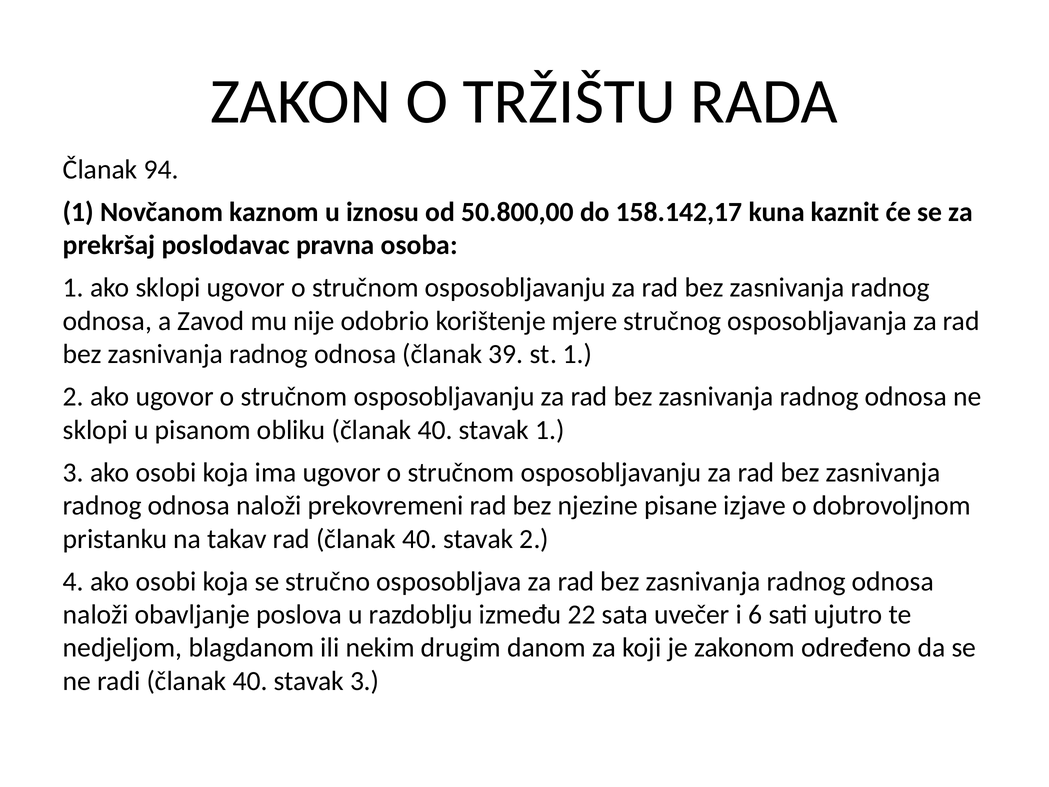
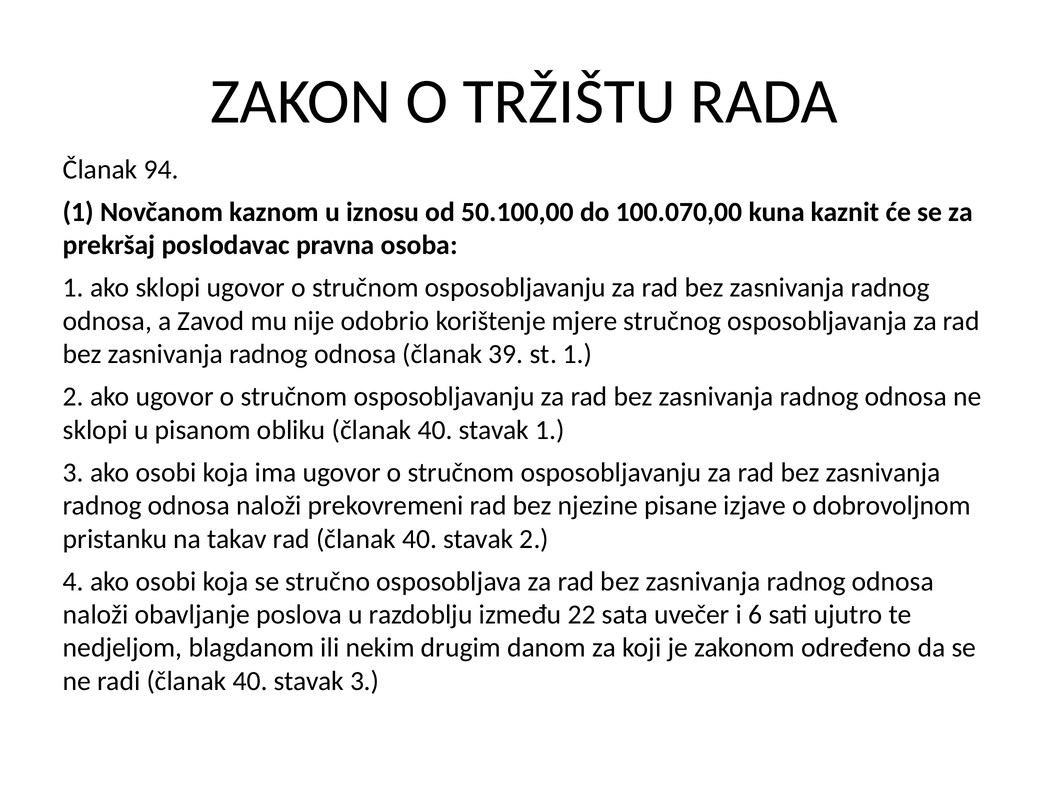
50.800,00: 50.800,00 -> 50.100,00
158.142,17: 158.142,17 -> 100.070,00
